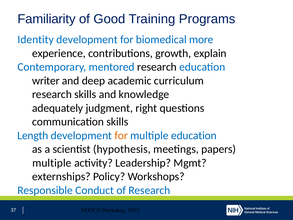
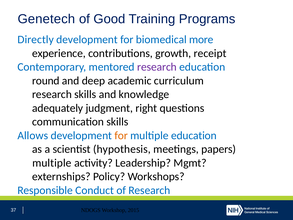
Familiarity: Familiarity -> Genetech
Identity: Identity -> Directly
explain: explain -> receipt
research at (157, 67) colour: black -> purple
writer: writer -> round
Length: Length -> Allows
